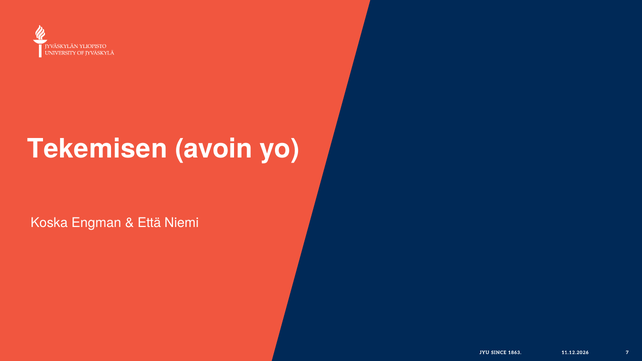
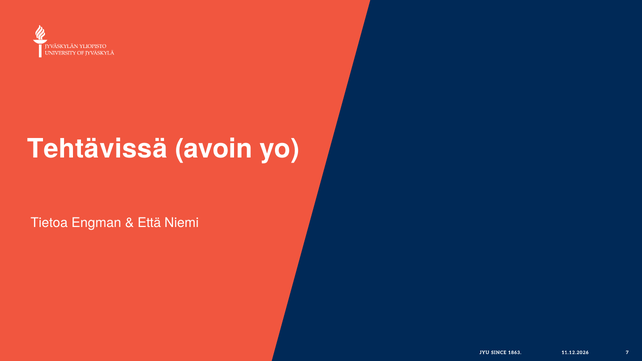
Tekemisen: Tekemisen -> Tehtävissä
Koska: Koska -> Tietoa
